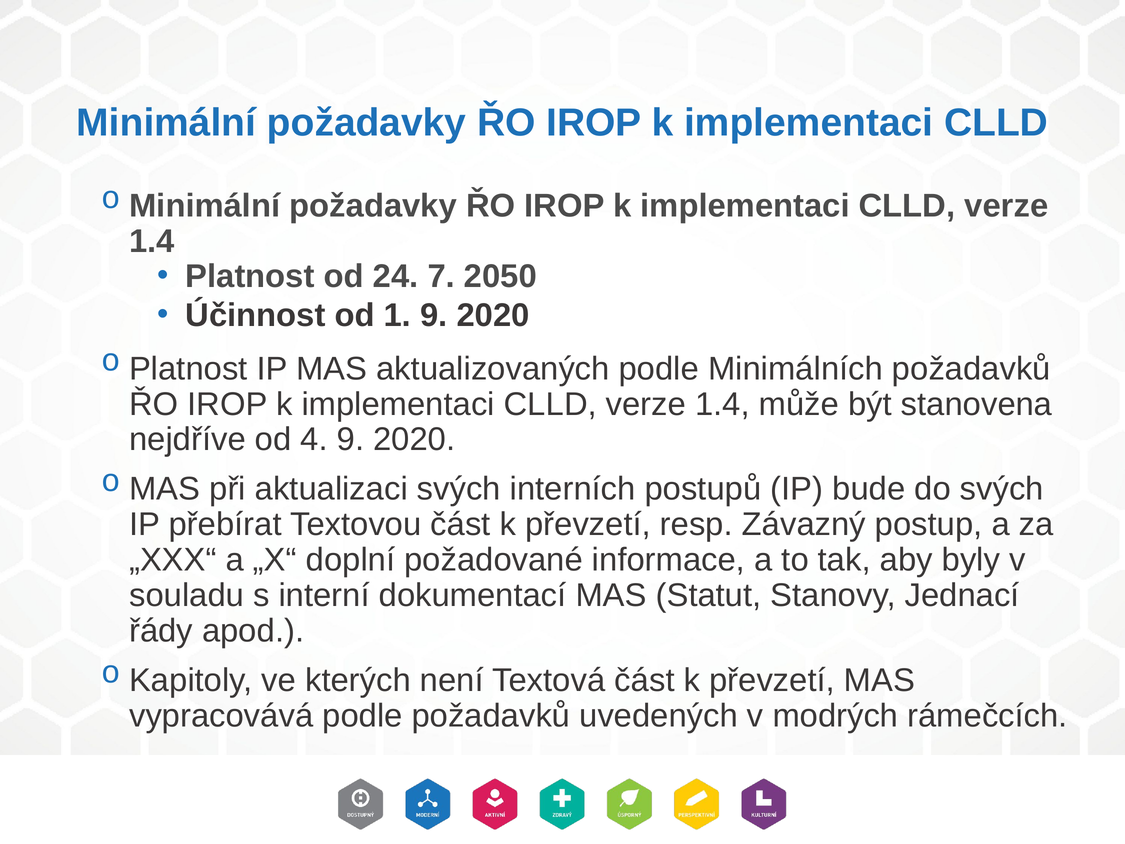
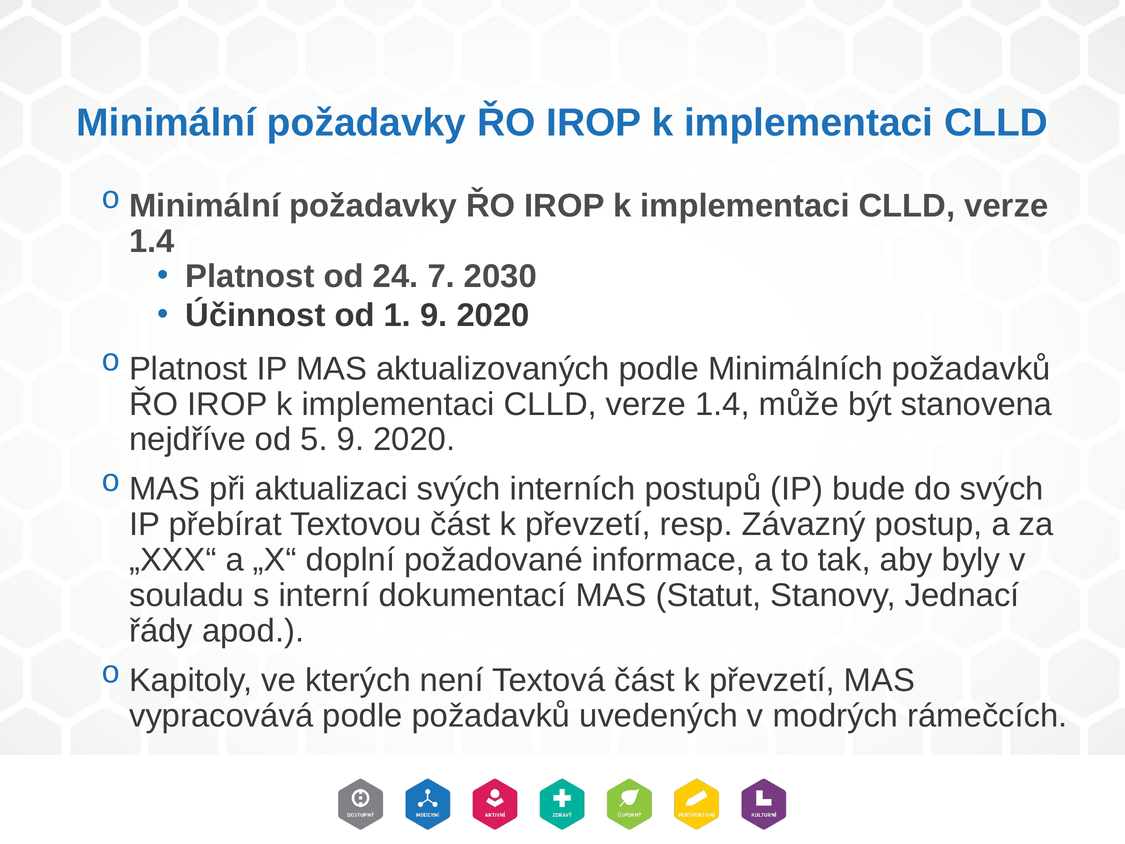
2050: 2050 -> 2030
4: 4 -> 5
